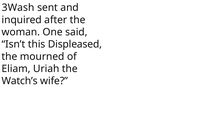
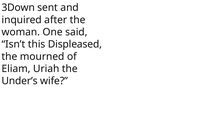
3Wash: 3Wash -> 3Down
Watch’s: Watch’s -> Under’s
